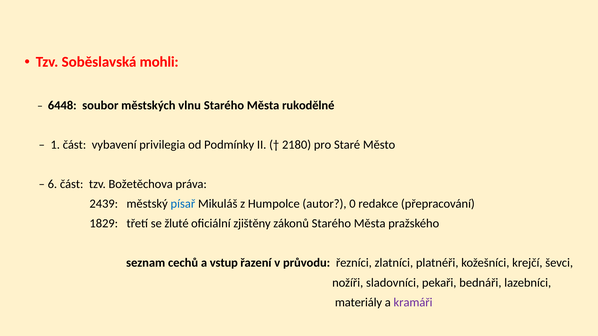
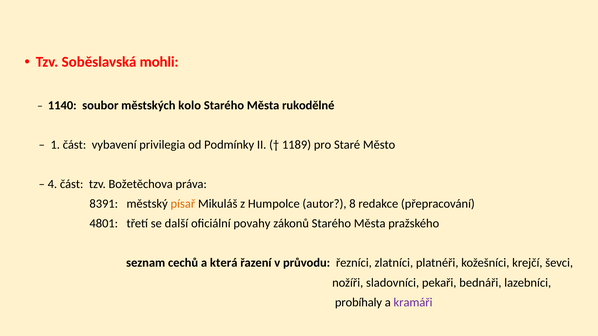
6448: 6448 -> 1140
vlnu: vlnu -> kolo
2180: 2180 -> 1189
6: 6 -> 4
2439: 2439 -> 8391
písař colour: blue -> orange
0: 0 -> 8
1829: 1829 -> 4801
žluté: žluté -> další
zjištěny: zjištěny -> povahy
vstup: vstup -> která
materiály: materiály -> probíhaly
